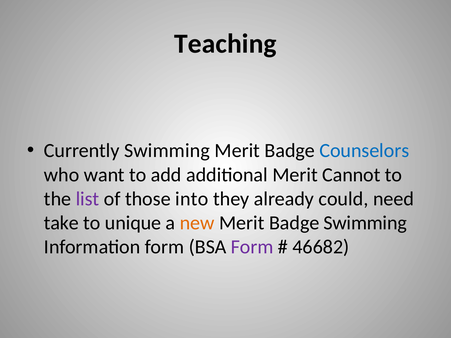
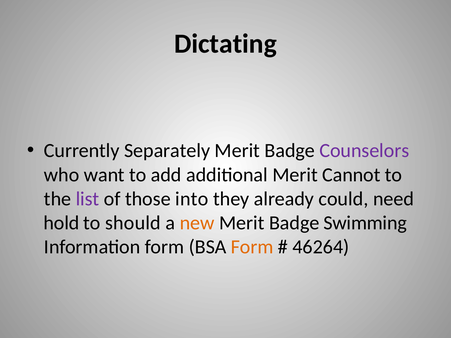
Teaching: Teaching -> Dictating
Currently Swimming: Swimming -> Separately
Counselors colour: blue -> purple
take: take -> hold
unique: unique -> should
Form at (252, 247) colour: purple -> orange
46682: 46682 -> 46264
